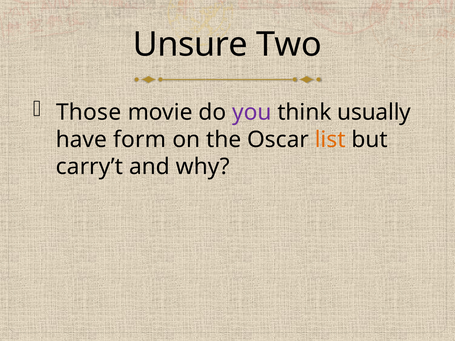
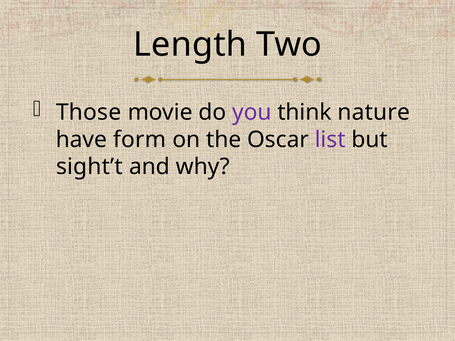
Unsure: Unsure -> Length
usually: usually -> nature
list colour: orange -> purple
carry’t: carry’t -> sight’t
